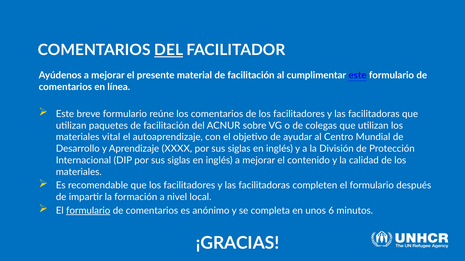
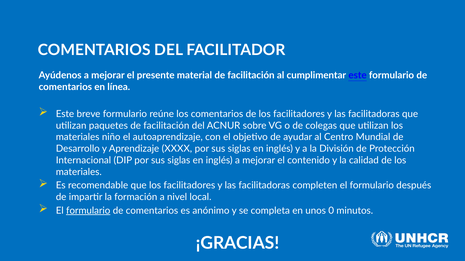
DEL at (169, 50) underline: present -> none
vital: vital -> niño
6: 6 -> 0
